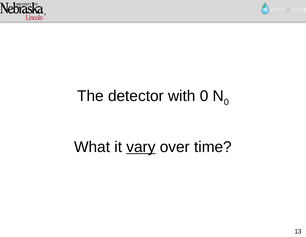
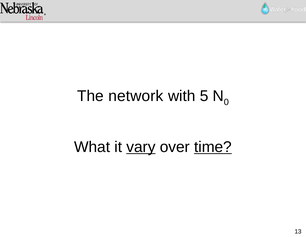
detector: detector -> network
with 0: 0 -> 5
time underline: none -> present
